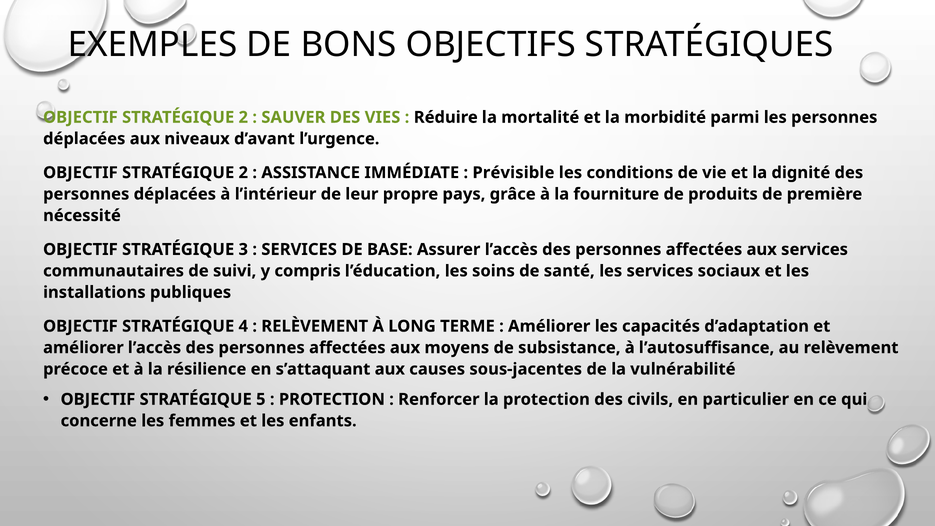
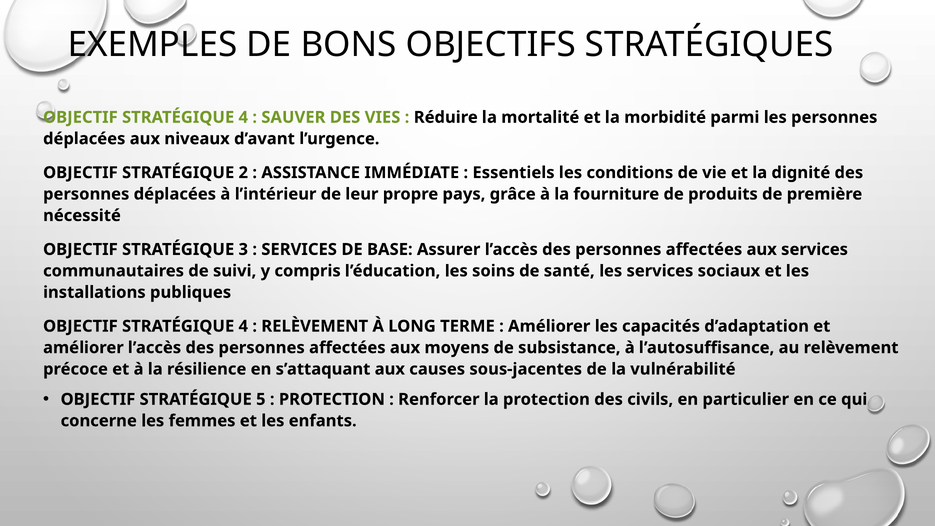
2 at (243, 117): 2 -> 4
Prévisible: Prévisible -> Essentiels
